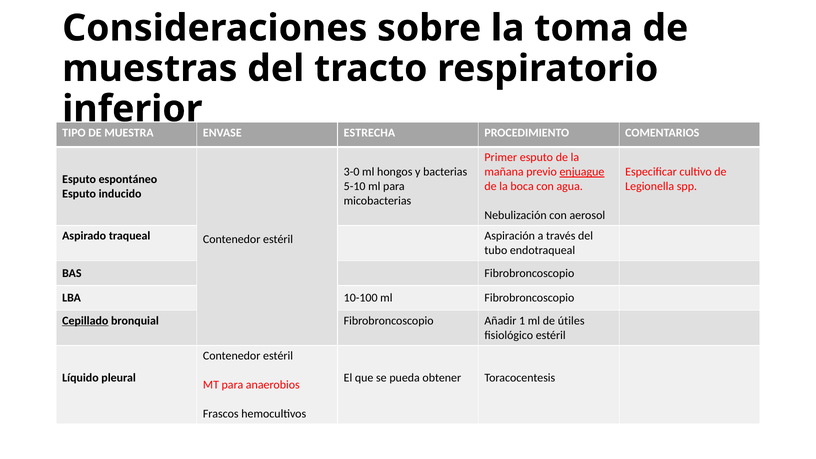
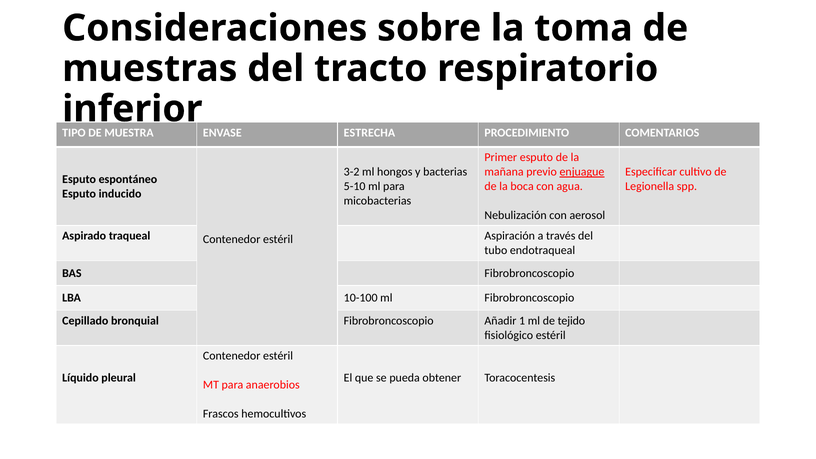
3-0: 3-0 -> 3-2
Cepillado underline: present -> none
útiles: útiles -> tejido
